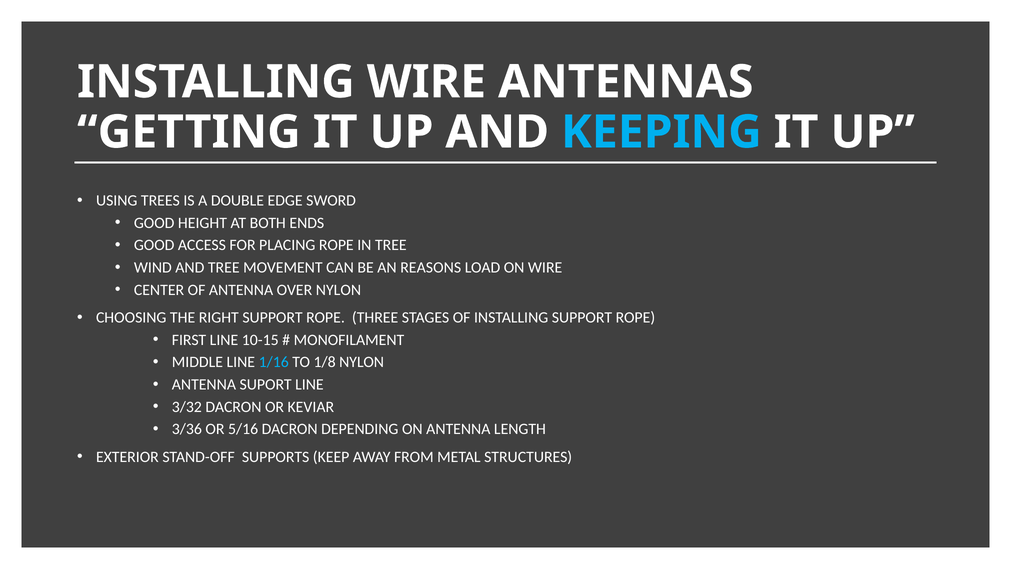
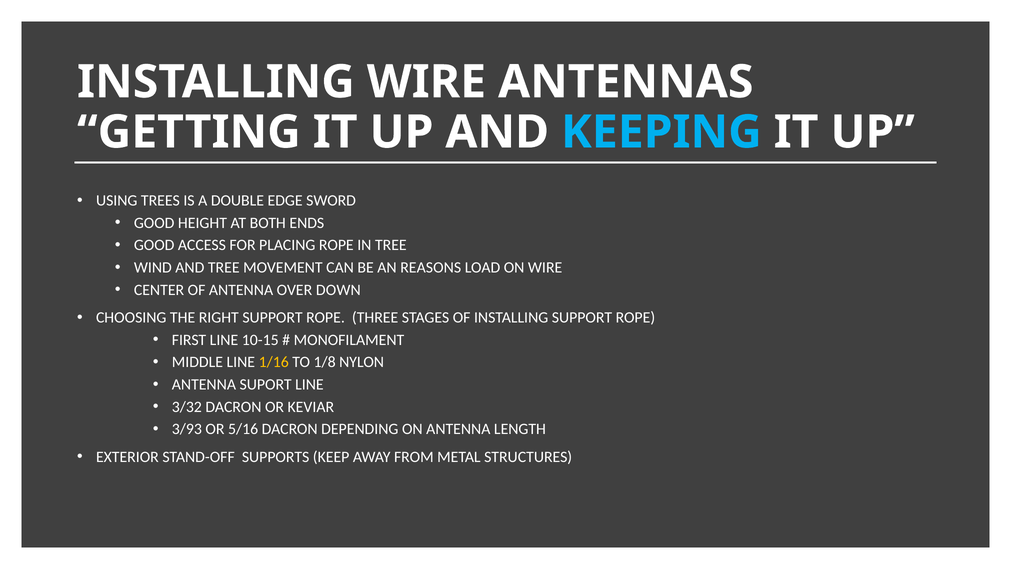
OVER NYLON: NYLON -> DOWN
1/16 colour: light blue -> yellow
3/36: 3/36 -> 3/93
